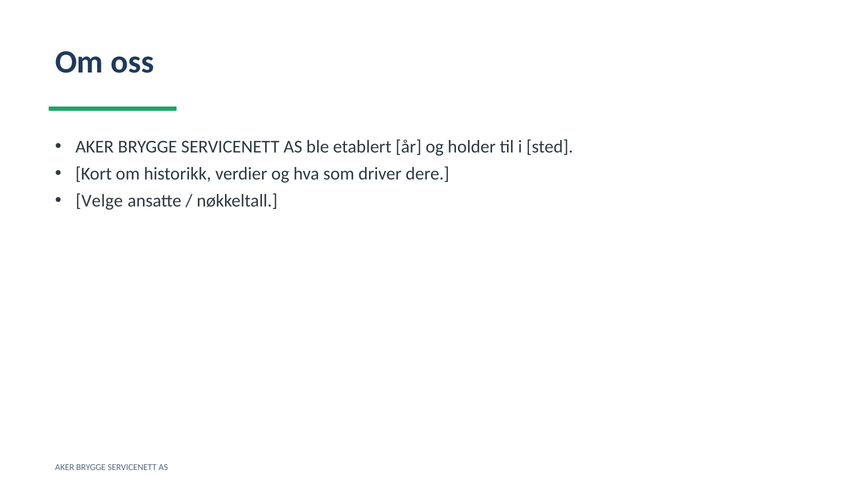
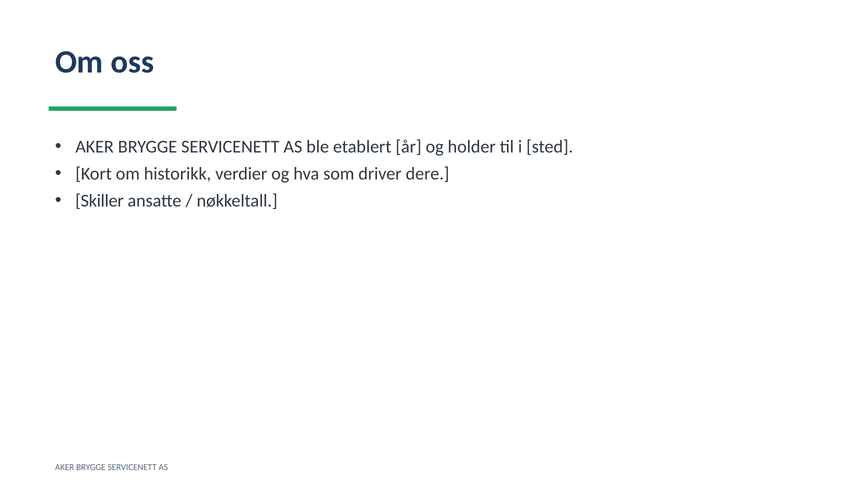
Velge: Velge -> Skiller
